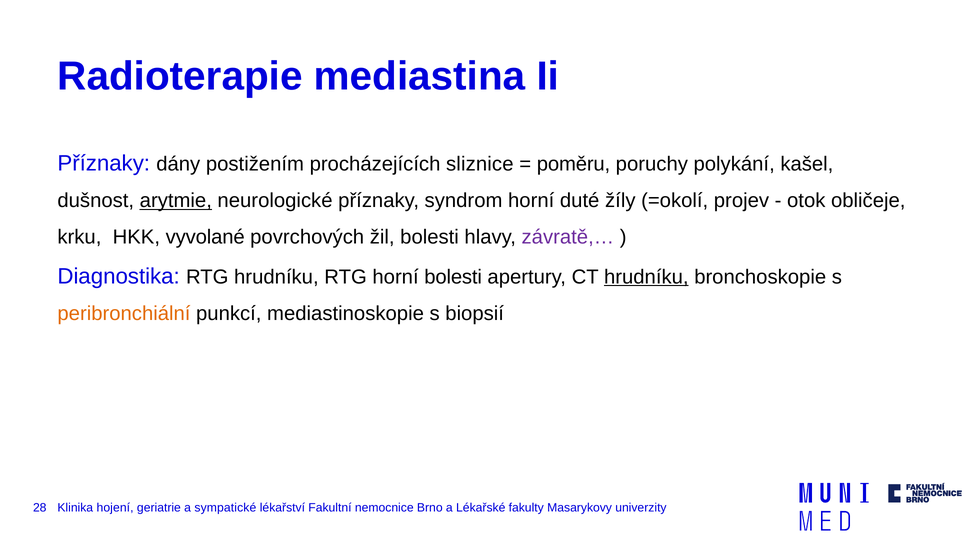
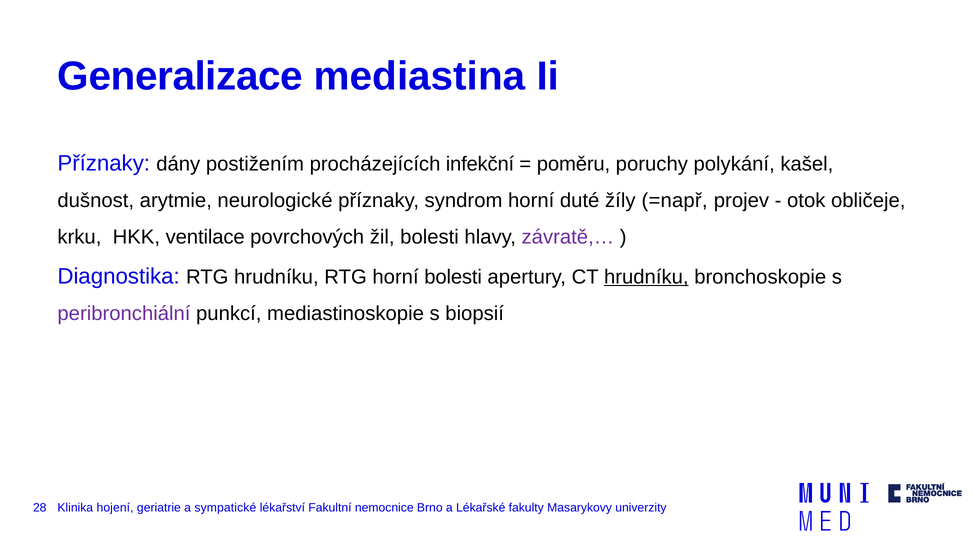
Radioterapie: Radioterapie -> Generalizace
sliznice: sliznice -> infekční
arytmie underline: present -> none
=okolí: =okolí -> =např
vyvolané: vyvolané -> ventilace
peribronchiální colour: orange -> purple
